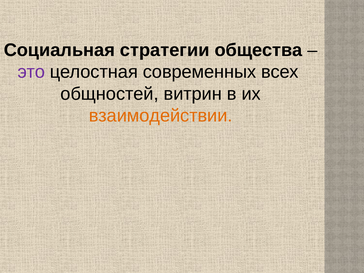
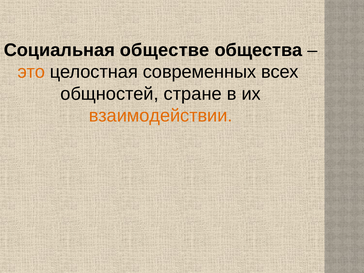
стратегии: стратегии -> обществе
это colour: purple -> orange
витрин: витрин -> стране
